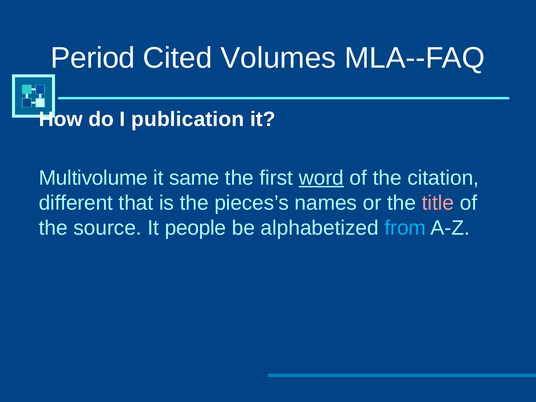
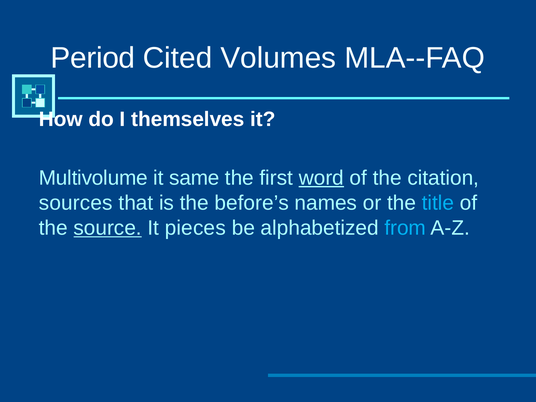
publication: publication -> themselves
different: different -> sources
pieces’s: pieces’s -> before’s
title colour: pink -> light blue
source underline: none -> present
people: people -> pieces
